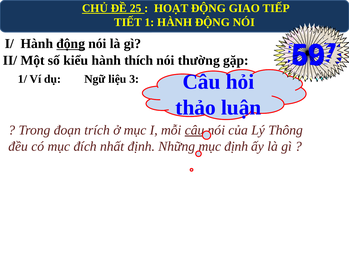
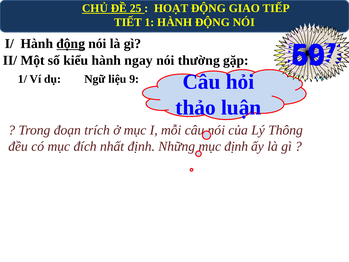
thích: thích -> ngay
3: 3 -> 9
câu at (195, 130) underline: present -> none
